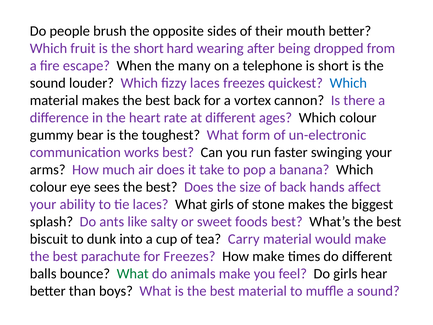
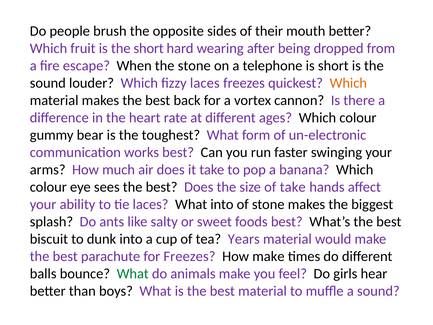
the many: many -> stone
Which at (348, 83) colour: blue -> orange
of back: back -> take
What girls: girls -> into
Carry: Carry -> Years
